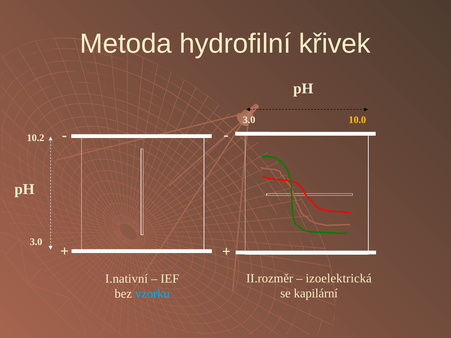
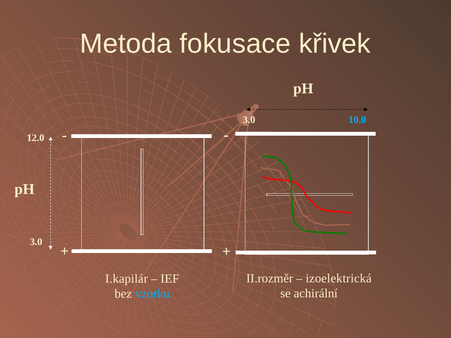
hydrofilní: hydrofilní -> fokusace
10.0 colour: yellow -> light blue
10.2: 10.2 -> 12.0
I.nativní: I.nativní -> I.kapilár
kapilární: kapilární -> achirální
